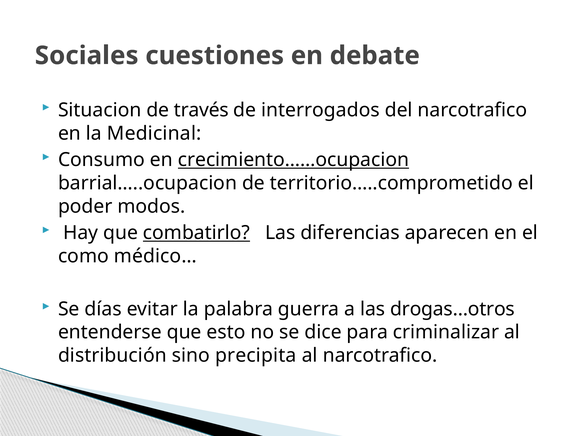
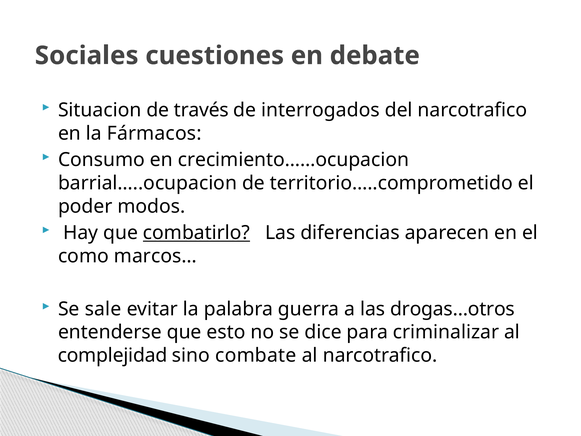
Medicinal: Medicinal -> Fármacos
crecimiento……ocupacion underline: present -> none
médico…: médico… -> marcos…
días: días -> sale
distribución: distribución -> complejidad
precipita: precipita -> combate
